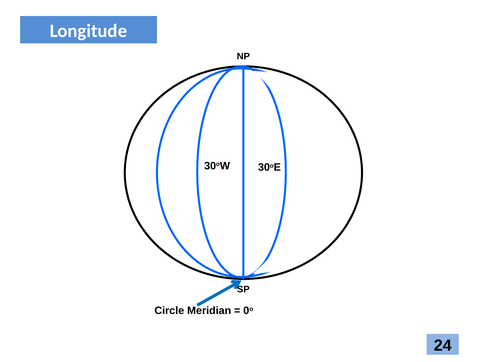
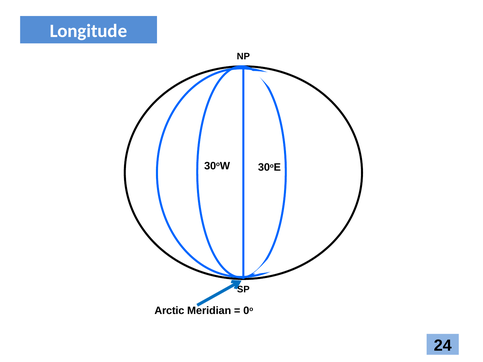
Circle: Circle -> Arctic
